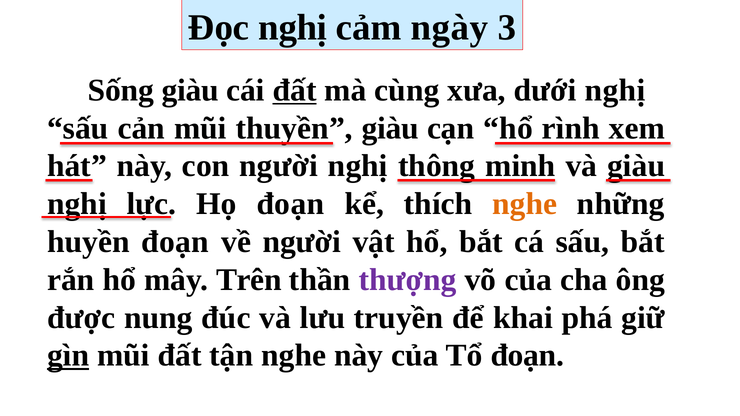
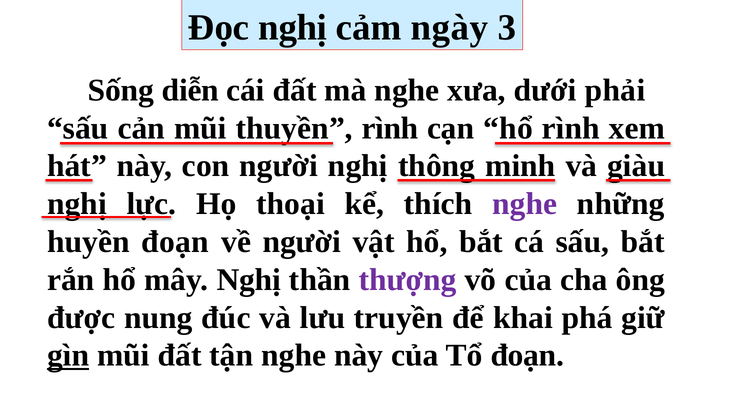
Sống giàu: giàu -> diễn
đất at (295, 90) underline: present -> none
mà cùng: cùng -> nghe
dưới nghị: nghị -> phải
giàu at (390, 128): giàu -> rình
Họ đoạn: đoạn -> thoại
nghe at (525, 204) colour: orange -> purple
mây Trên: Trên -> Nghị
